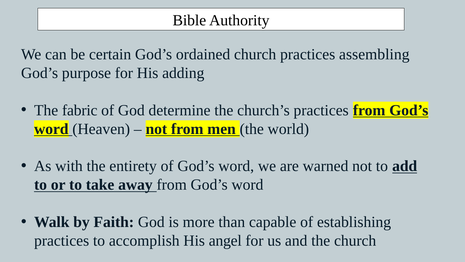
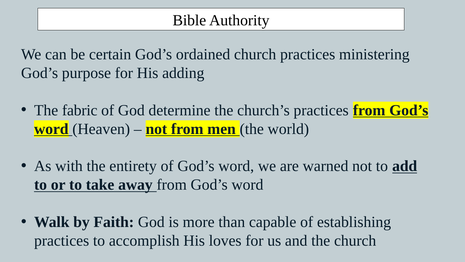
assembling: assembling -> ministering
angel: angel -> loves
